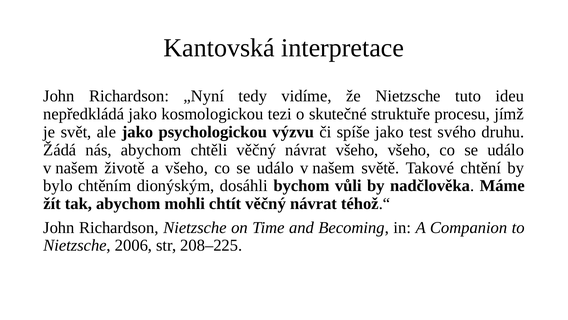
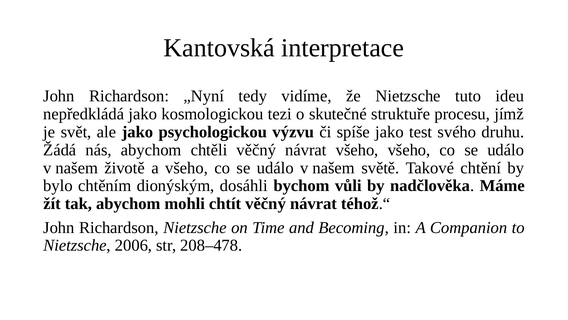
208‒225: 208‒225 -> 208‒478
